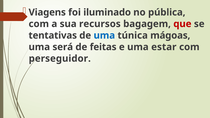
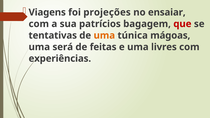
iluminado: iluminado -> projeções
pública: pública -> ensaiar
recursos: recursos -> patrícios
uma at (104, 35) colour: blue -> orange
estar: estar -> livres
perseguidor: perseguidor -> experiências
